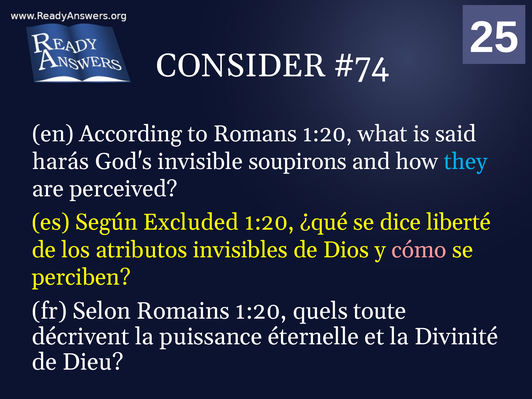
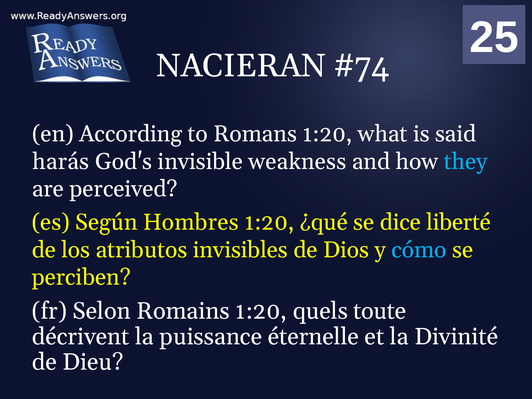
CONSIDER: CONSIDER -> NACIERAN
soupirons: soupirons -> weakness
Excluded: Excluded -> Hombres
cómo colour: pink -> light blue
